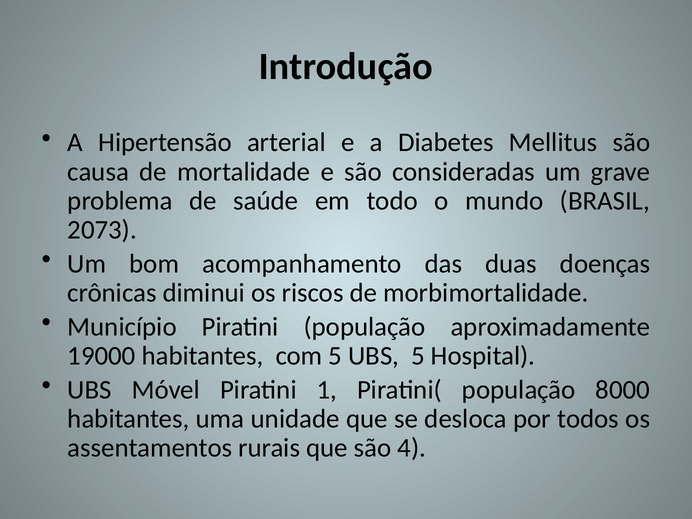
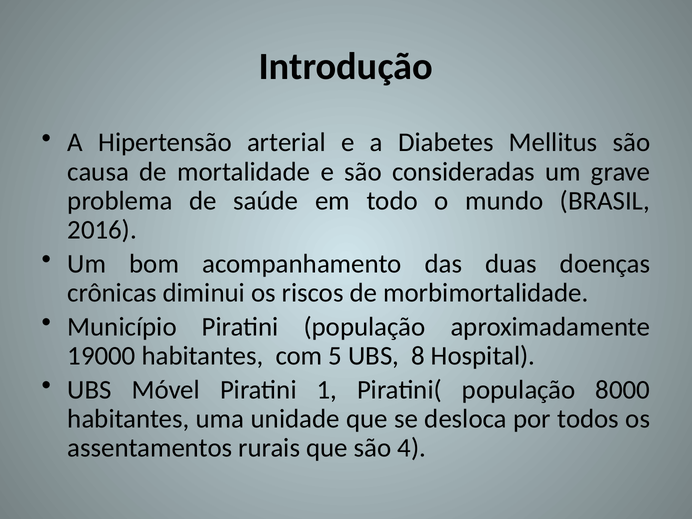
2073: 2073 -> 2016
UBS 5: 5 -> 8
